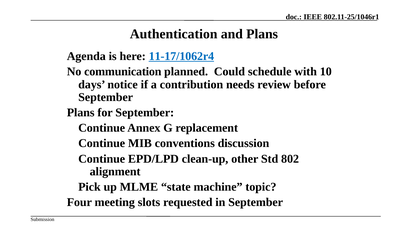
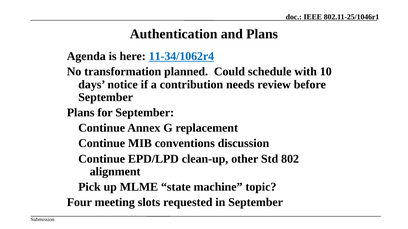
11-17/1062r4: 11-17/1062r4 -> 11-34/1062r4
communication: communication -> transformation
